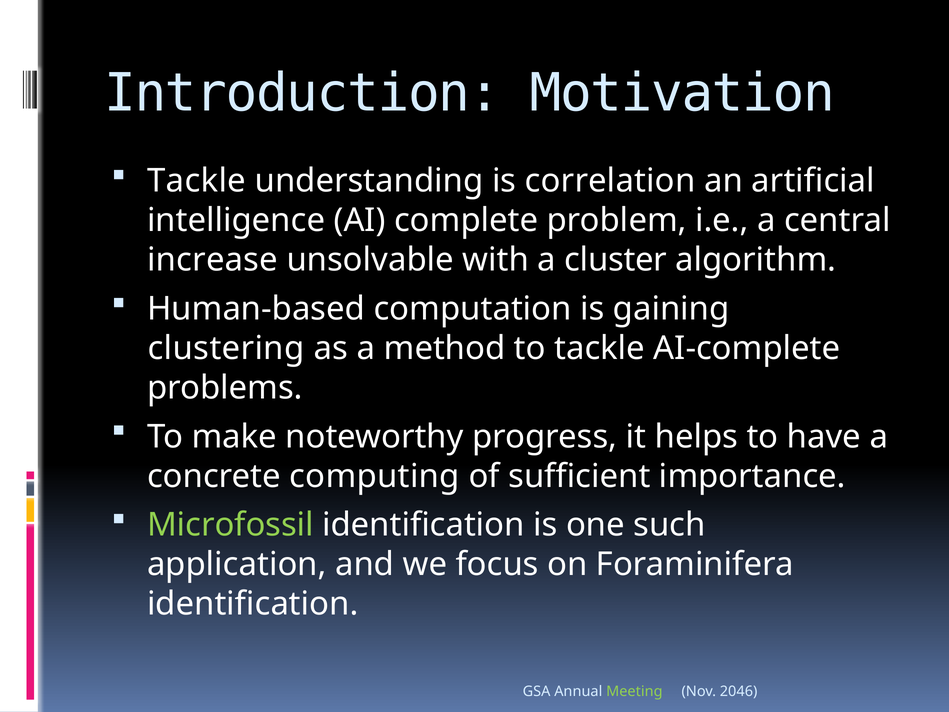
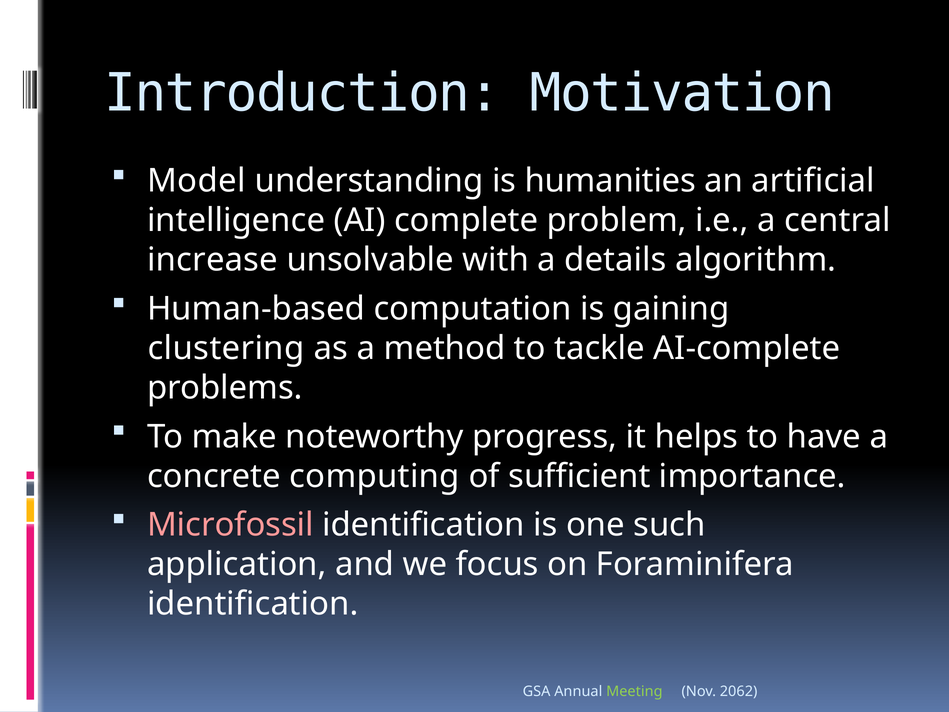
Tackle at (197, 181): Tackle -> Model
correlation: correlation -> humanities
cluster: cluster -> details
Microfossil colour: light green -> pink
2046: 2046 -> 2062
